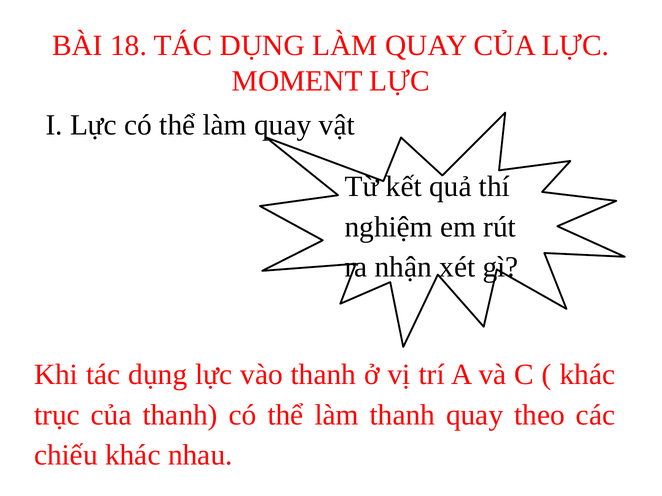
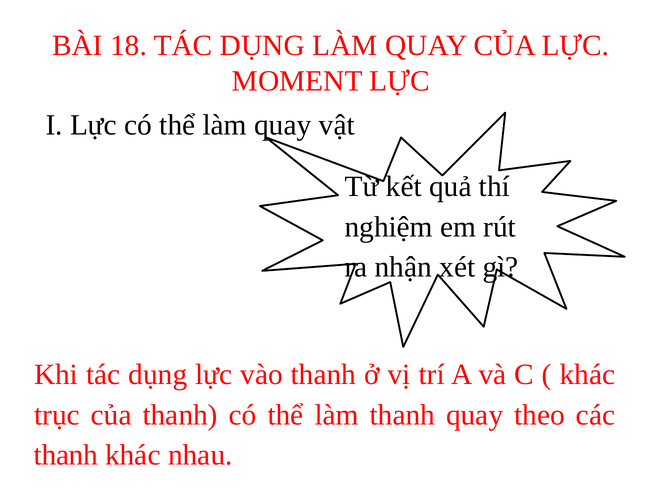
chiếu at (66, 456): chiếu -> thanh
